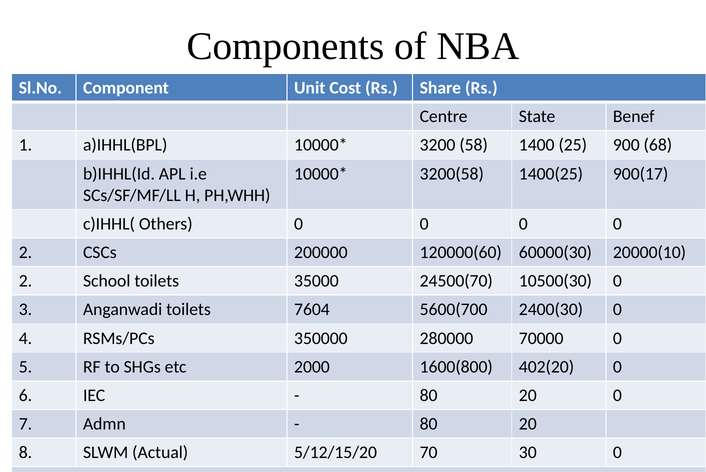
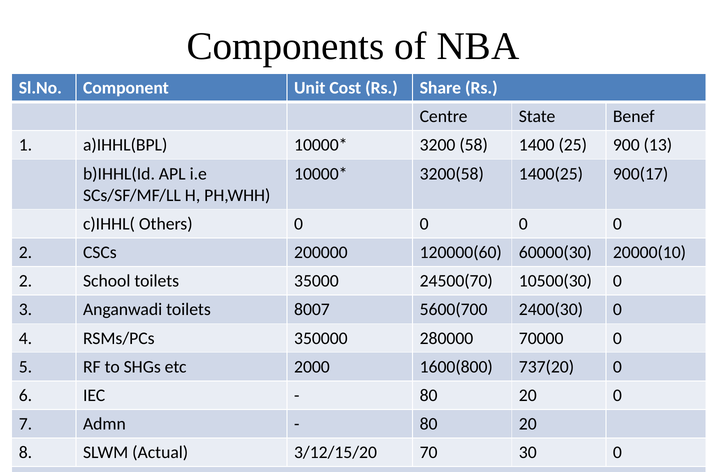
68: 68 -> 13
7604: 7604 -> 8007
402(20: 402(20 -> 737(20
5/12/15/20: 5/12/15/20 -> 3/12/15/20
